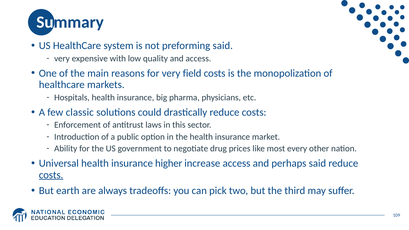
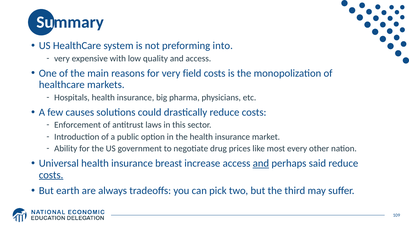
preforming said: said -> into
classic: classic -> causes
higher: higher -> breast
and at (261, 163) underline: none -> present
